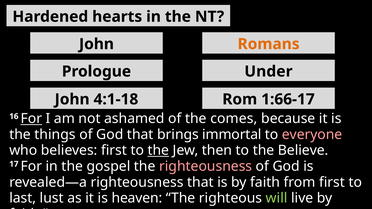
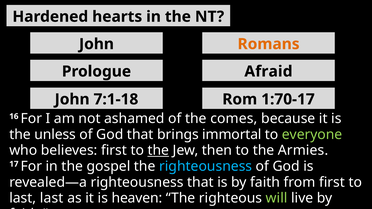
Under: Under -> Afraid
4:1-18: 4:1-18 -> 7:1-18
1:66-17: 1:66-17 -> 1:70-17
For at (31, 119) underline: present -> none
things: things -> unless
everyone colour: pink -> light green
Believe: Believe -> Armies
righteousness at (206, 166) colour: pink -> light blue
last lust: lust -> last
